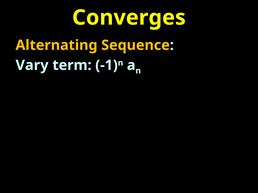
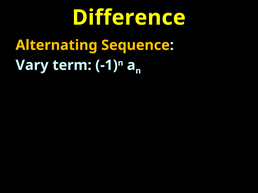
Converges: Converges -> Difference
